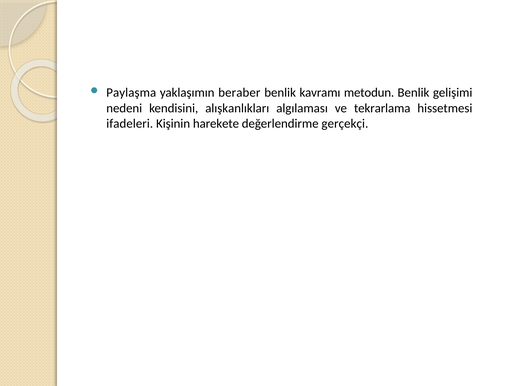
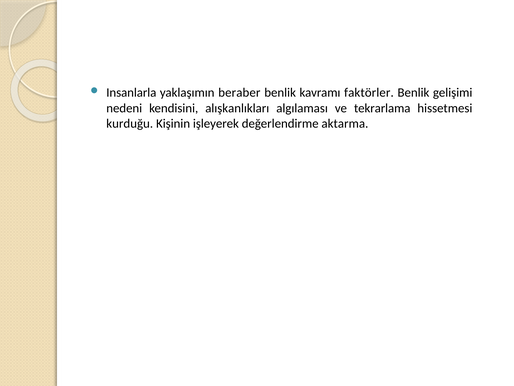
Paylaşma: Paylaşma -> Insanlarla
metodun: metodun -> faktörler
ifadeleri: ifadeleri -> kurduğu
harekete: harekete -> işleyerek
gerçekçi: gerçekçi -> aktarma
